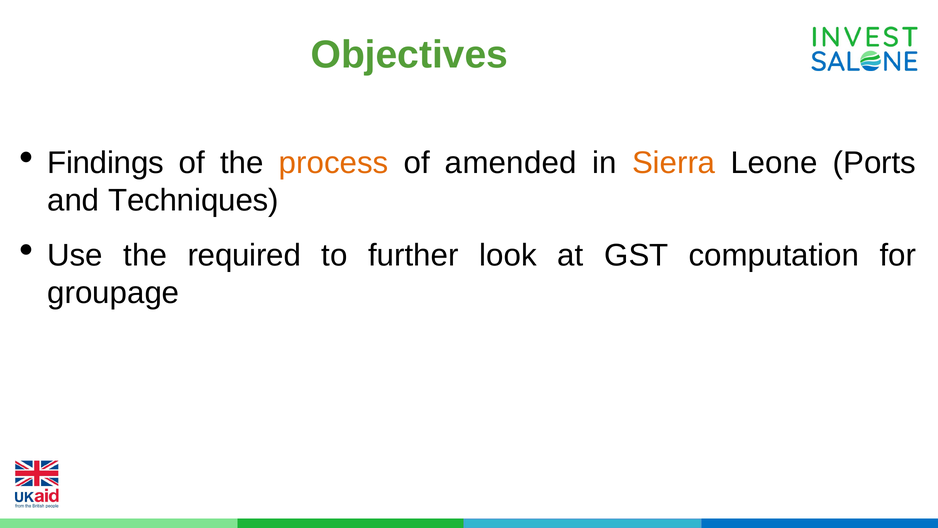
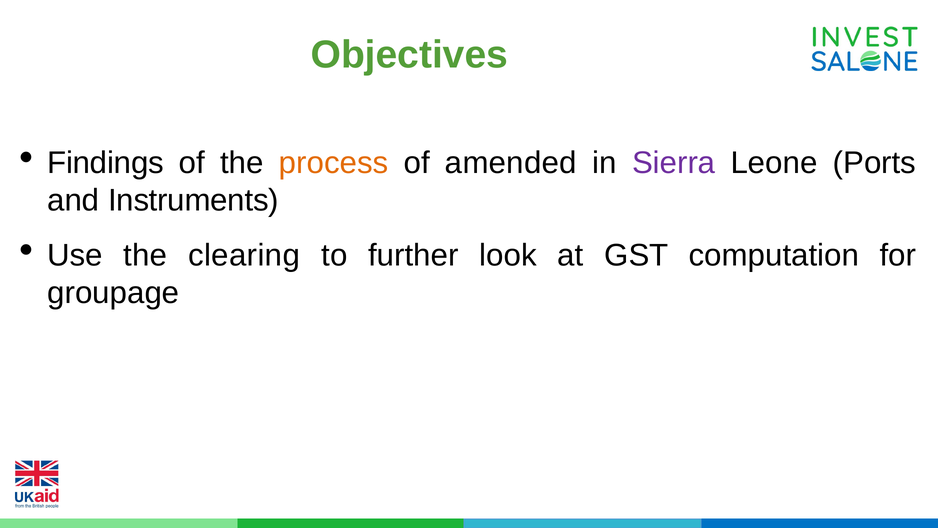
Sierra colour: orange -> purple
Techniques: Techniques -> Instruments
required: required -> clearing
